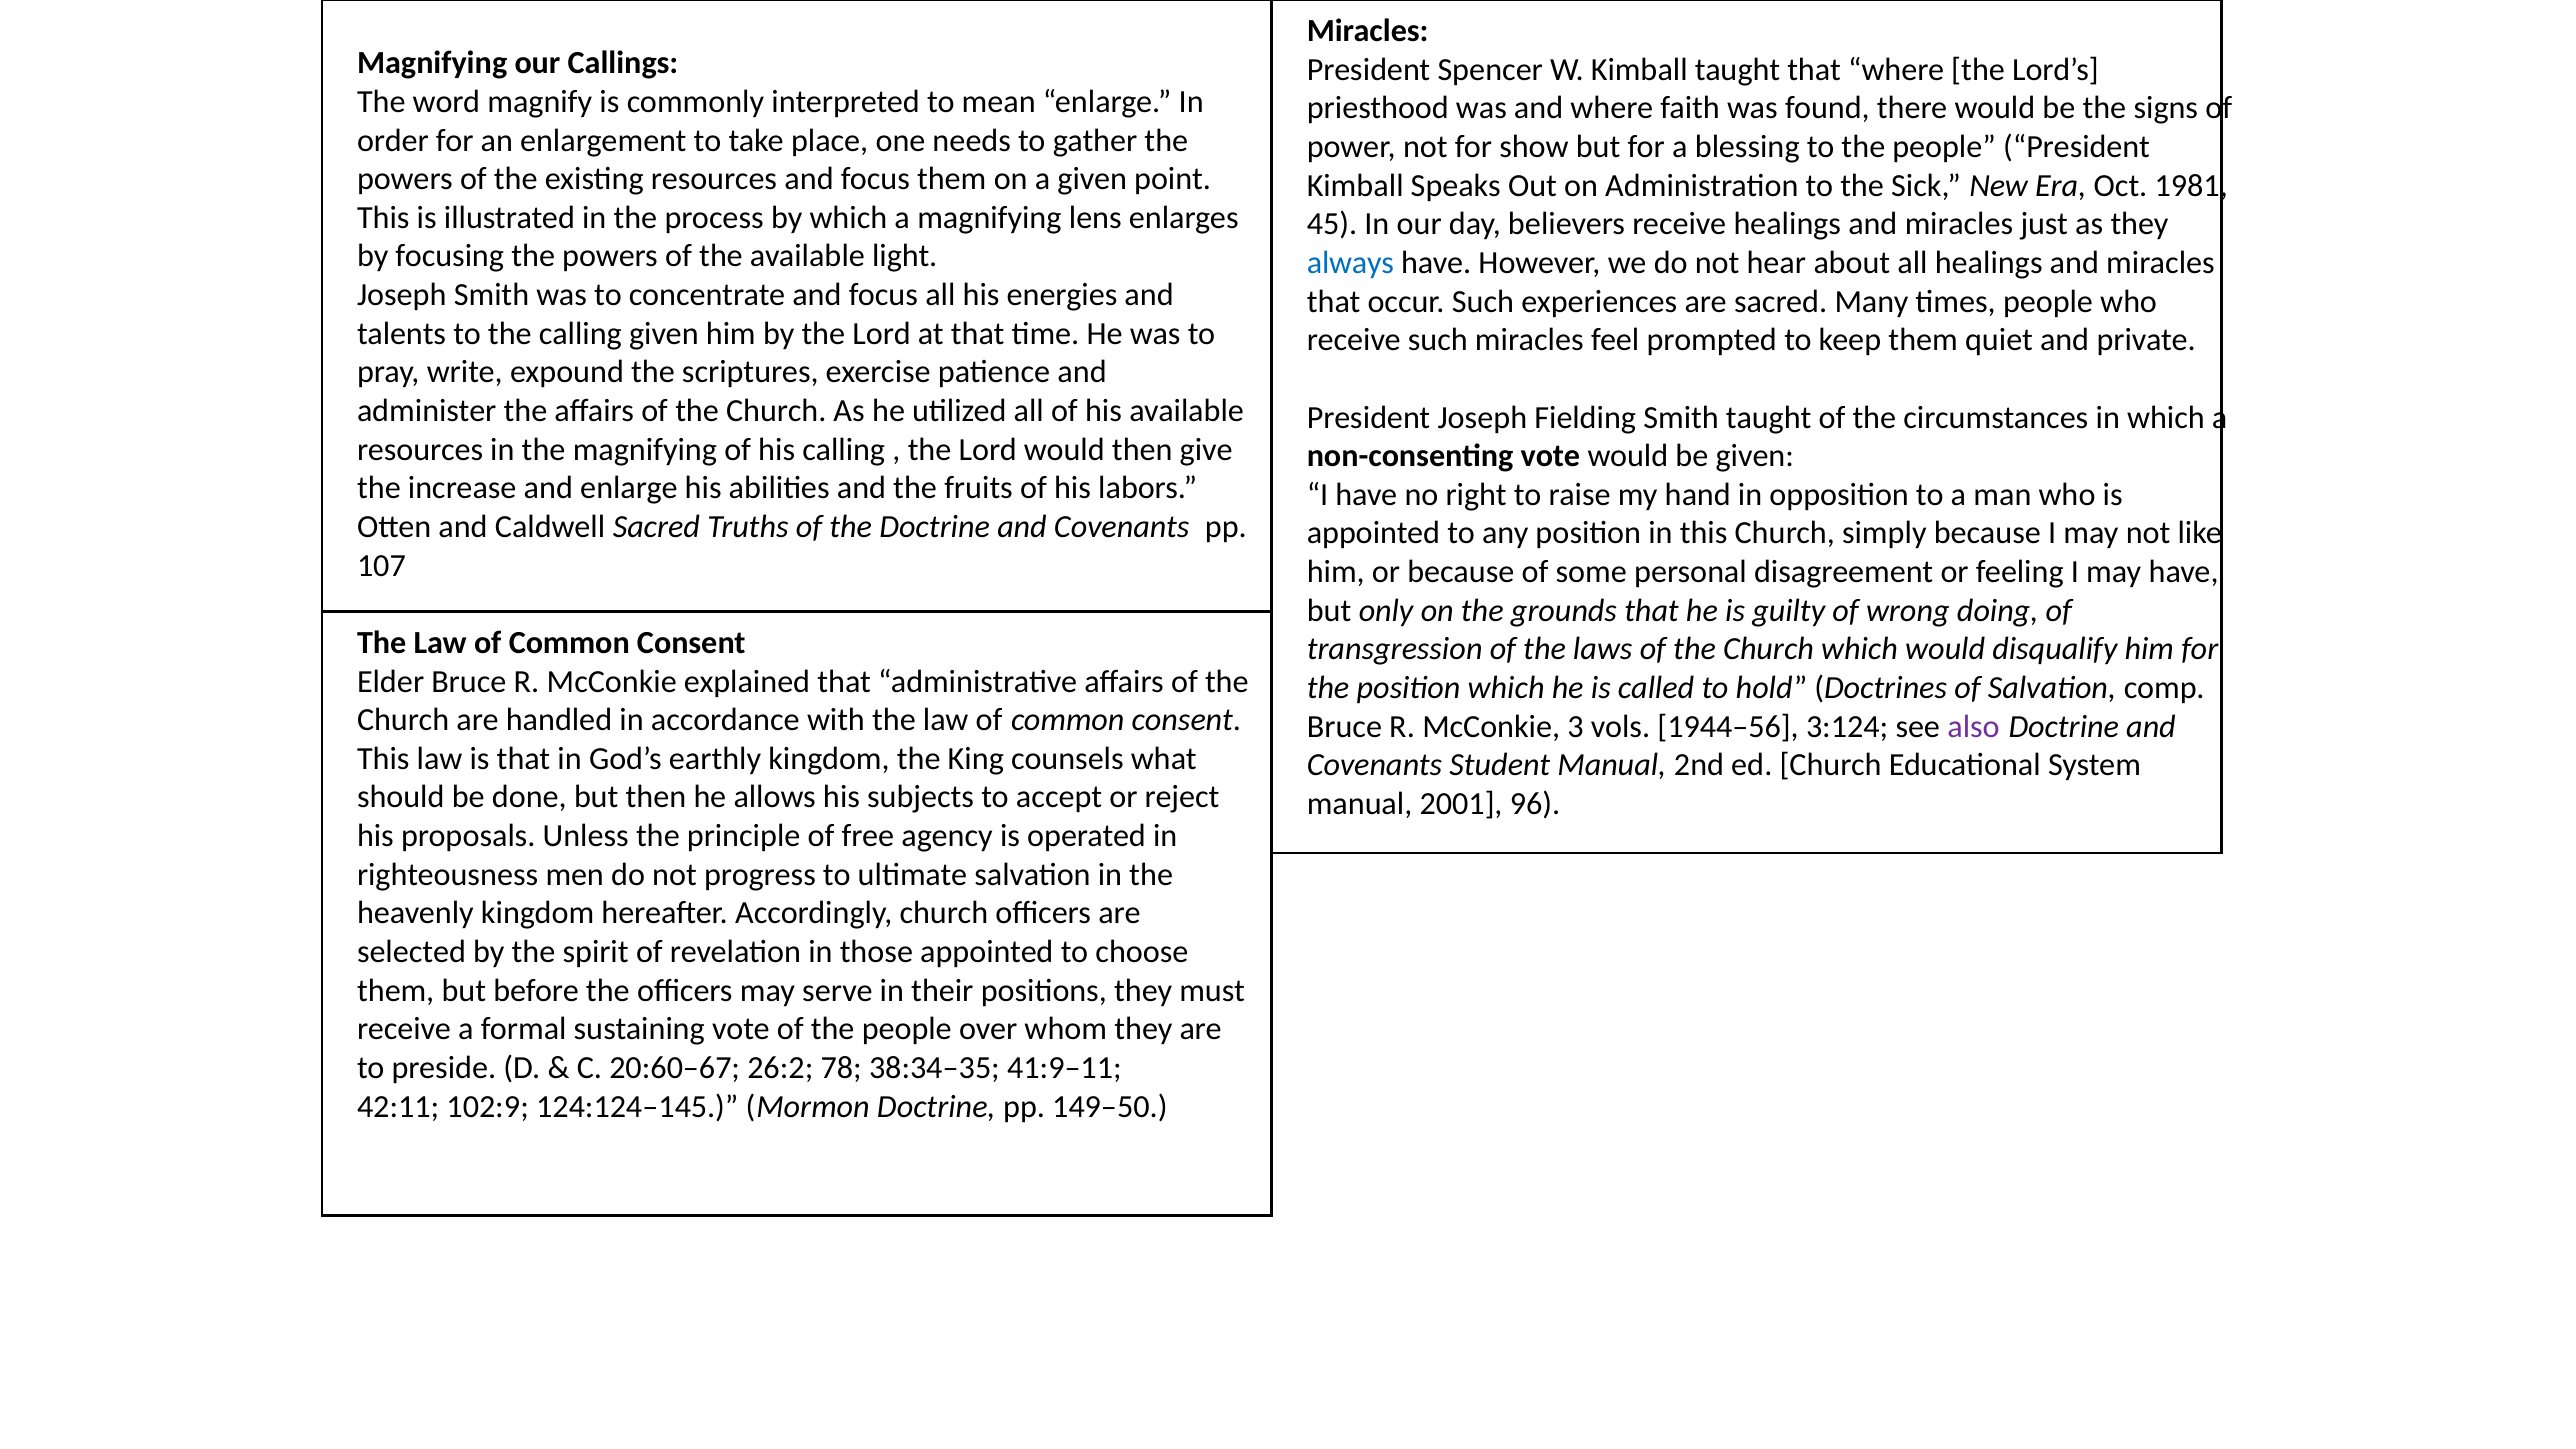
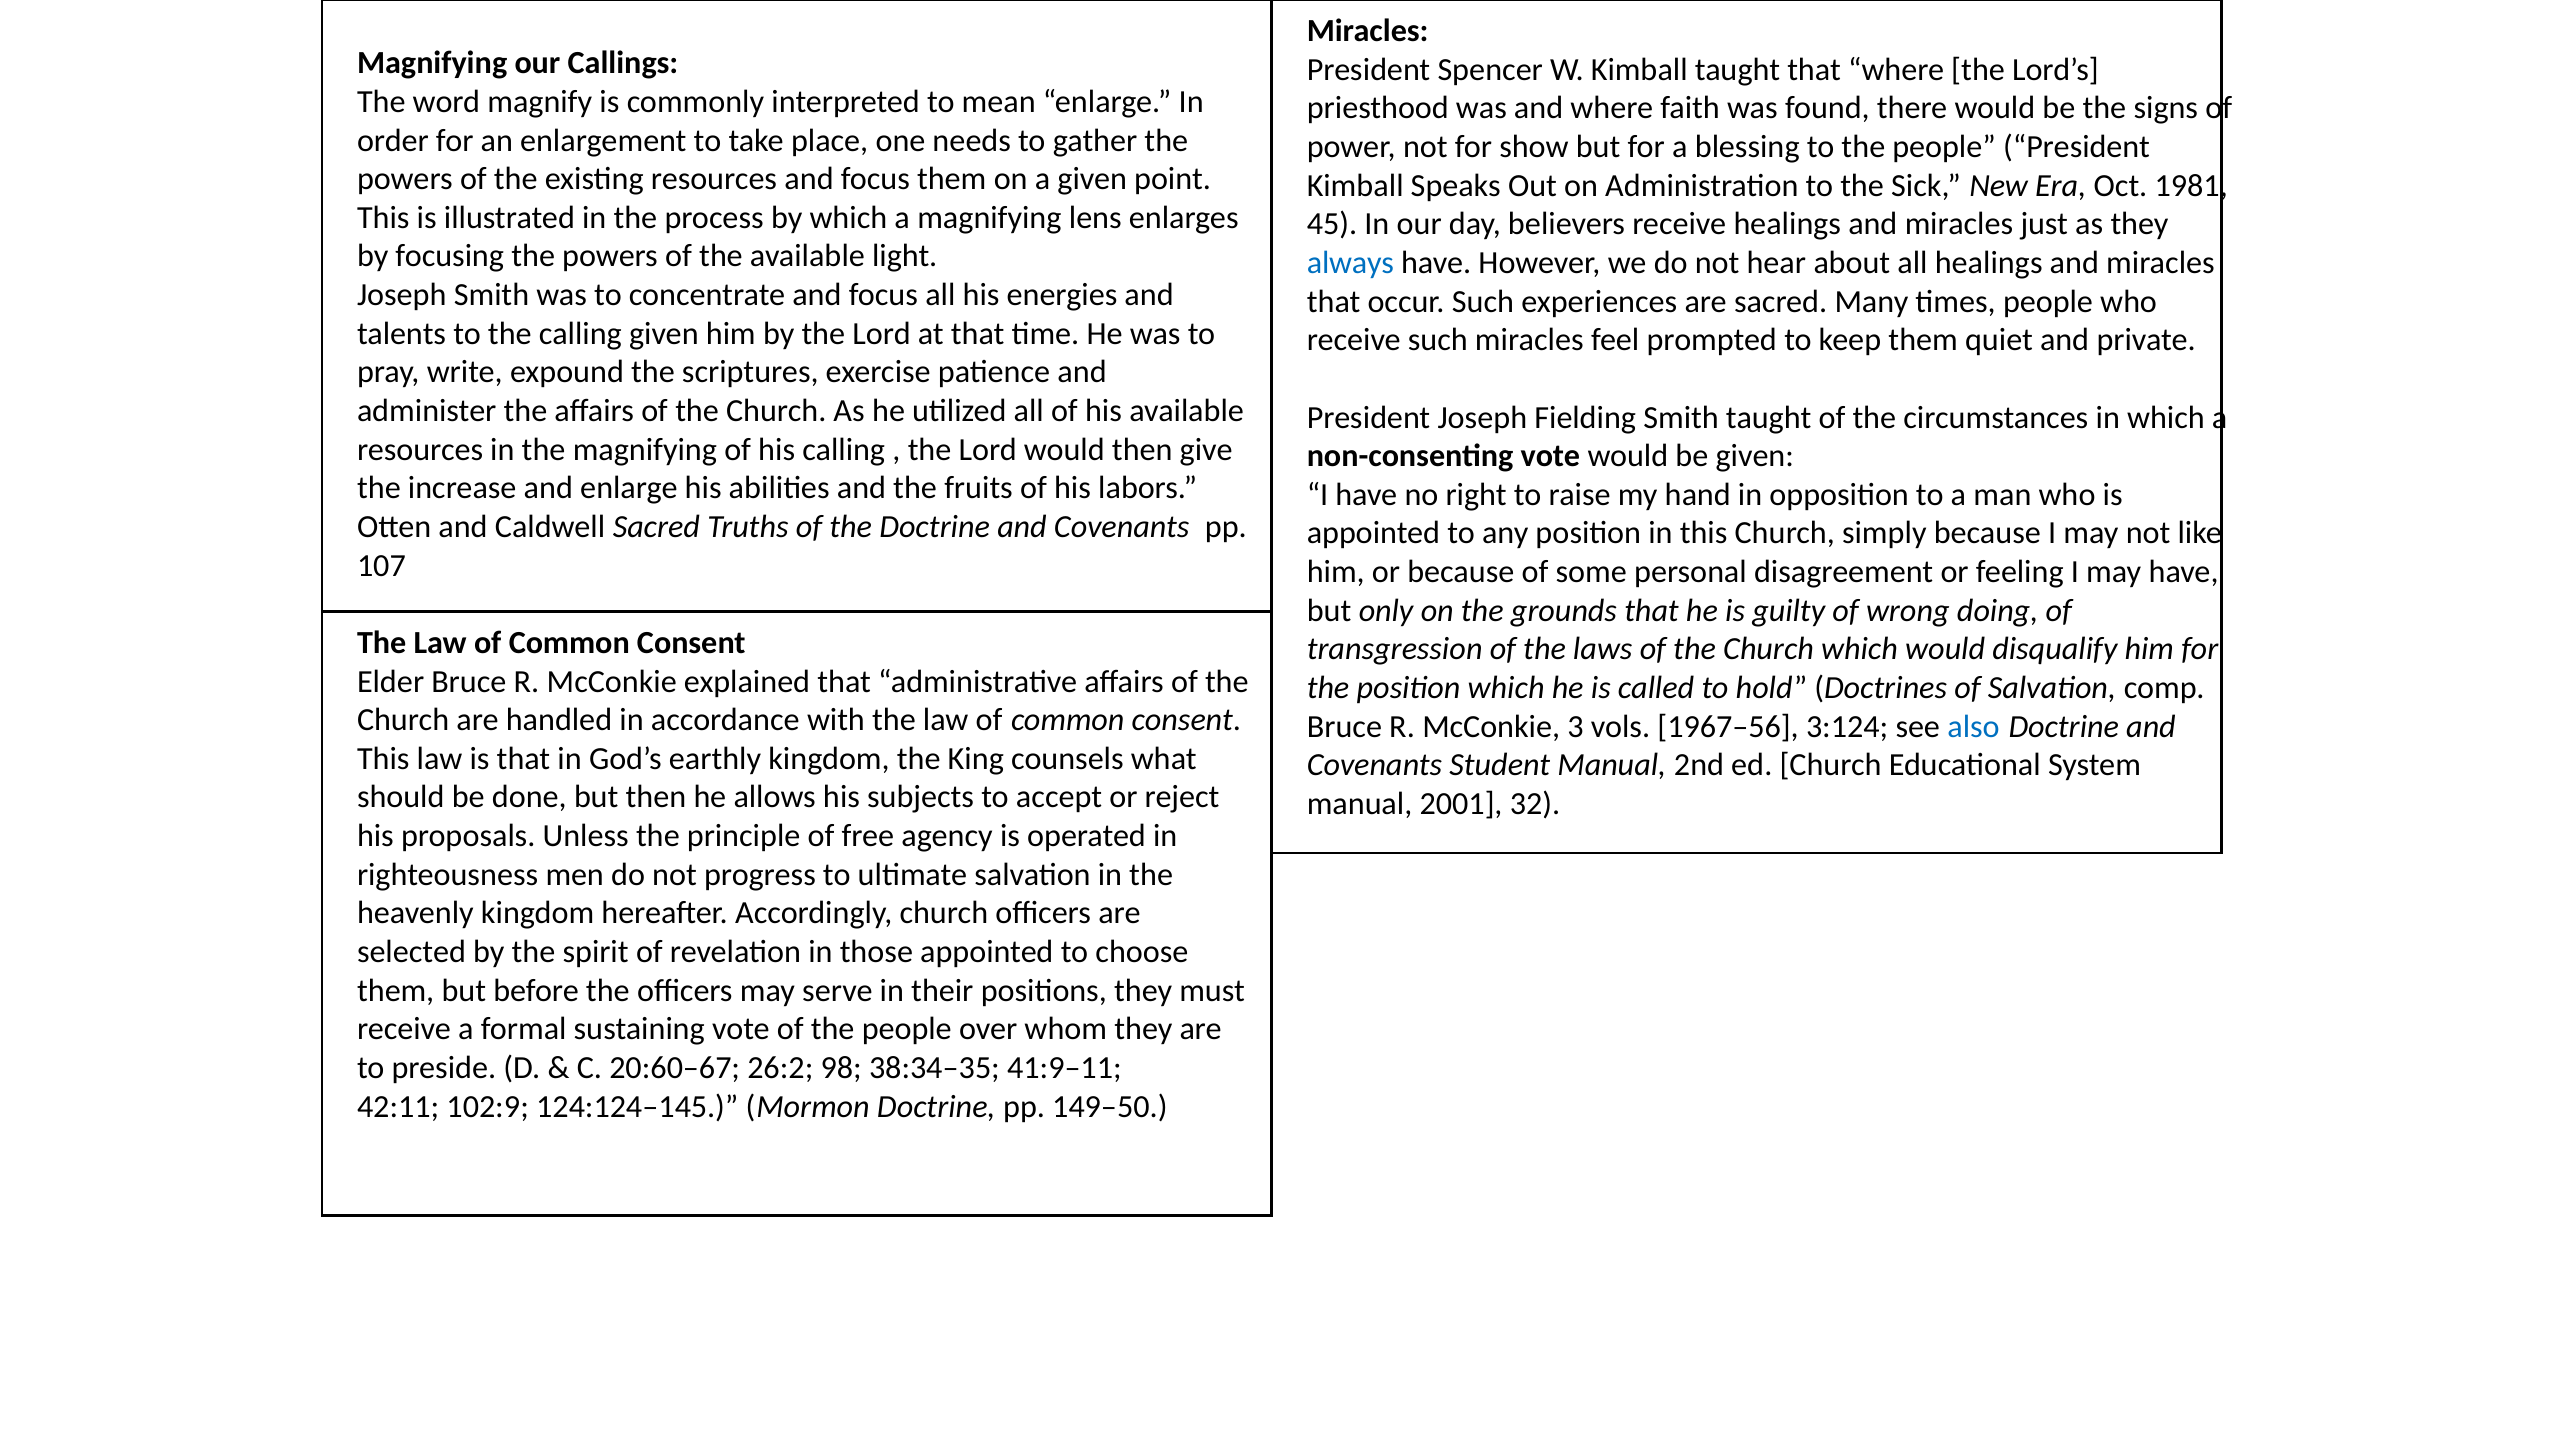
1944–56: 1944–56 -> 1967–56
also colour: purple -> blue
96: 96 -> 32
78: 78 -> 98
